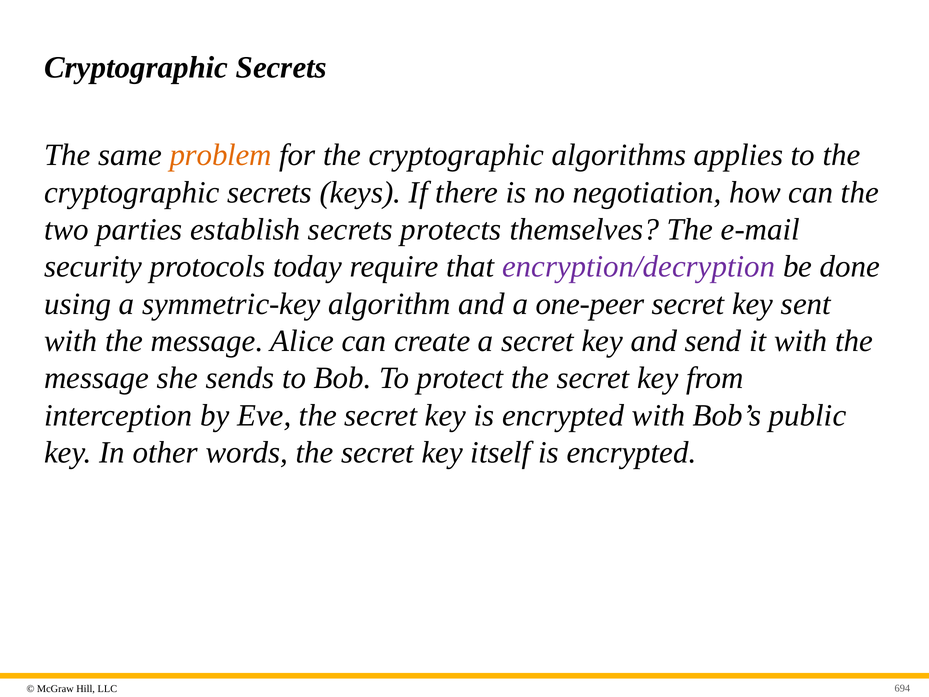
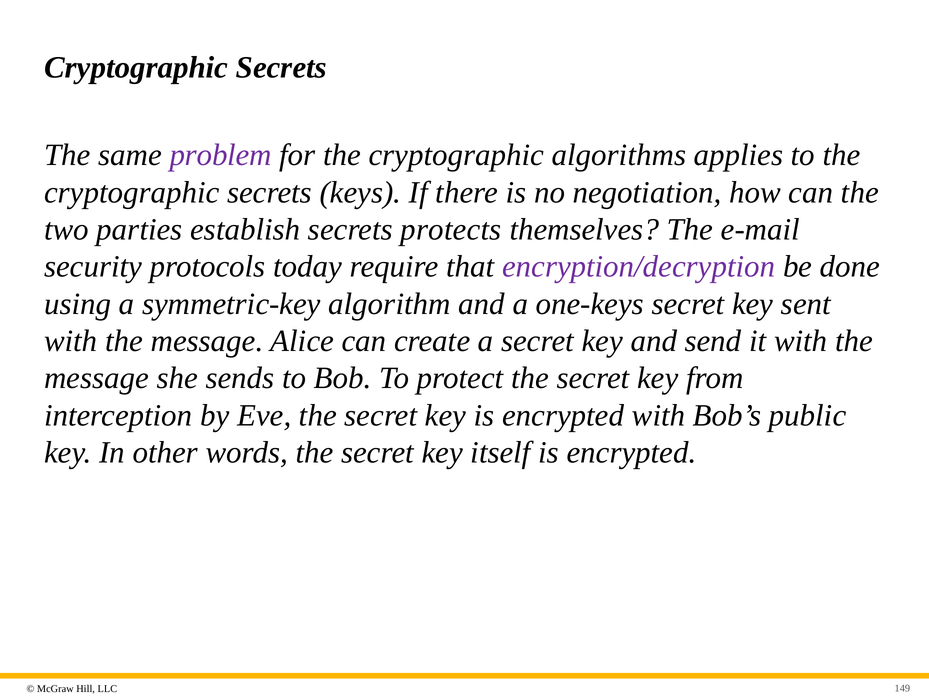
problem colour: orange -> purple
one-peer: one-peer -> one-keys
694: 694 -> 149
